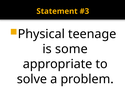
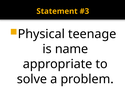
some: some -> name
